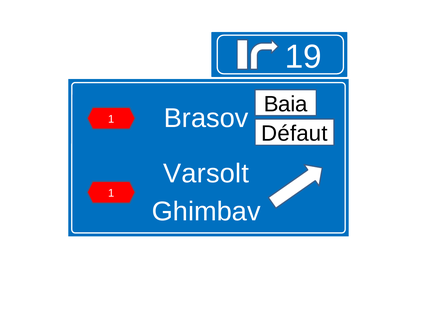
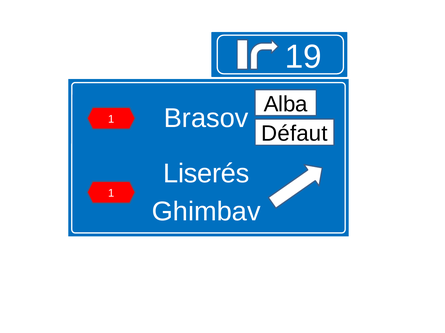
Baia: Baia -> Alba
Varsolt: Varsolt -> Liserés
